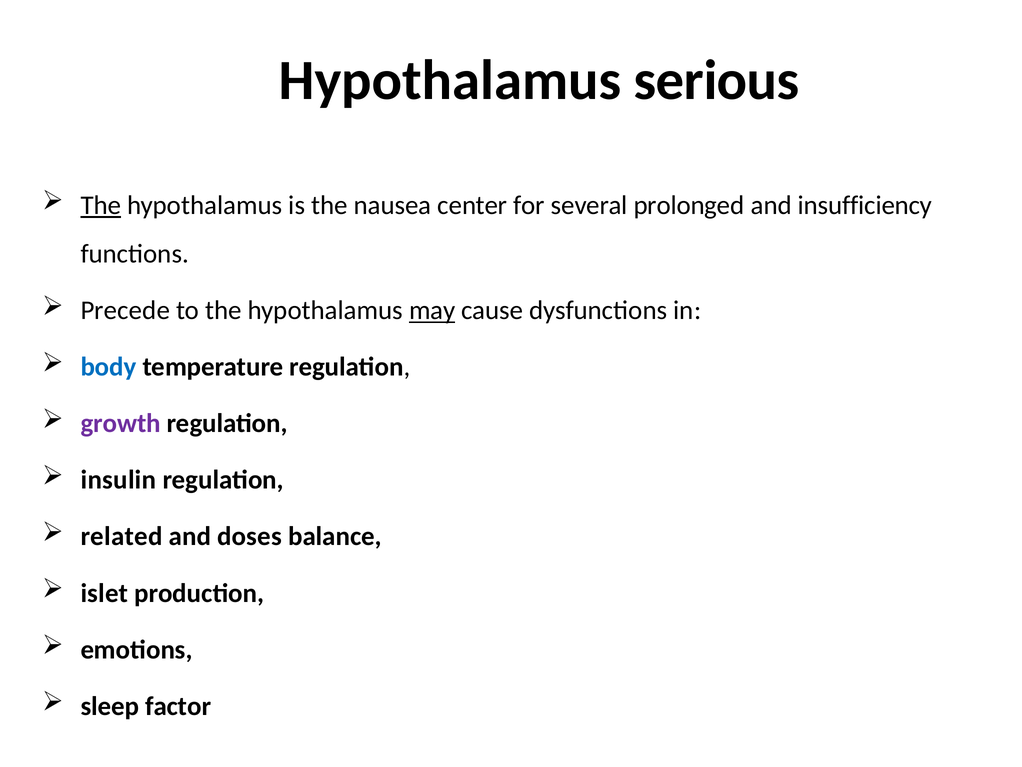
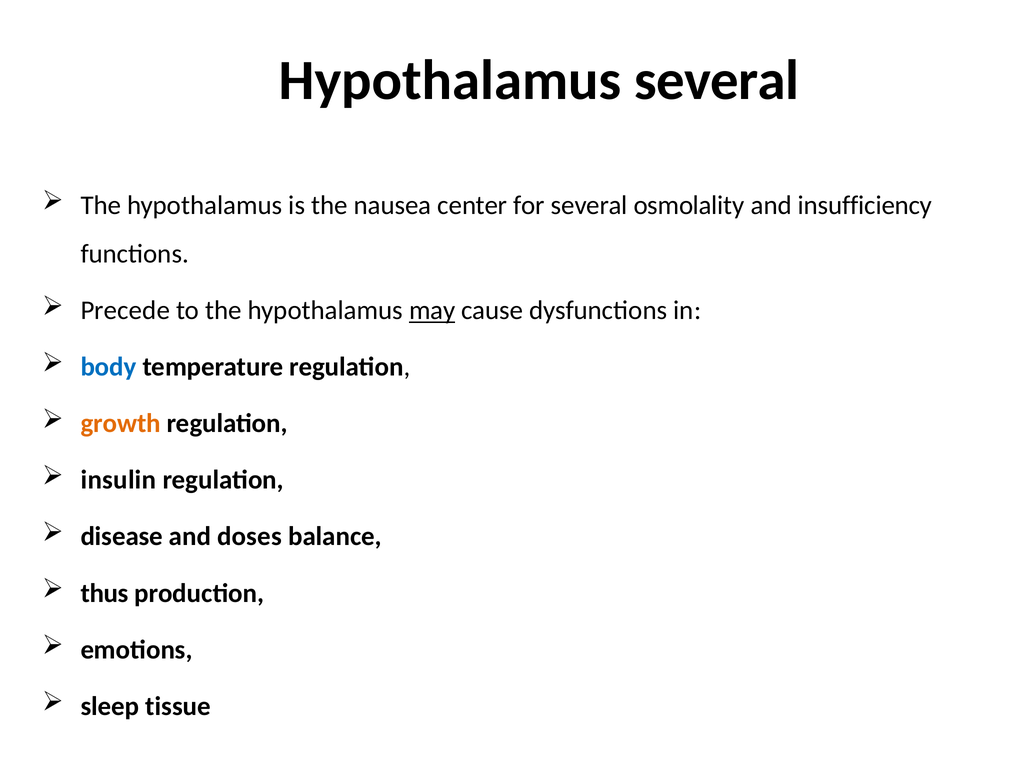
Hypothalamus serious: serious -> several
The at (101, 205) underline: present -> none
prolonged: prolonged -> osmolality
growth colour: purple -> orange
related: related -> disease
islet: islet -> thus
factor: factor -> tissue
